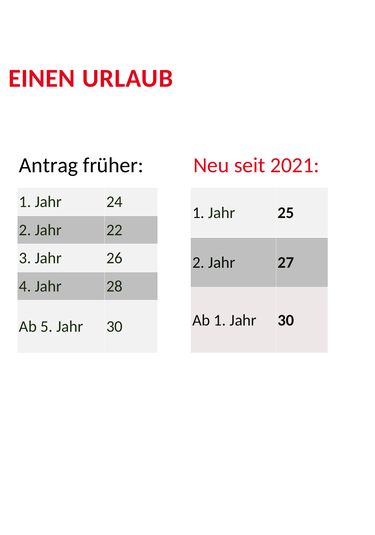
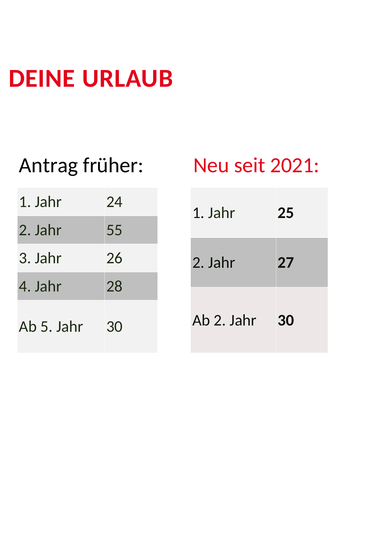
EINEN: EINEN -> DEINE
22: 22 -> 55
Ab 1: 1 -> 2
